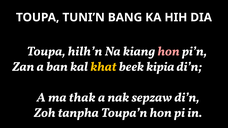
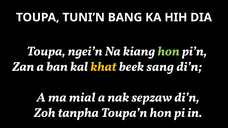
hilh’n: hilh’n -> ngei’n
hon at (169, 51) colour: pink -> light green
kipia: kipia -> sang
thak: thak -> mial
